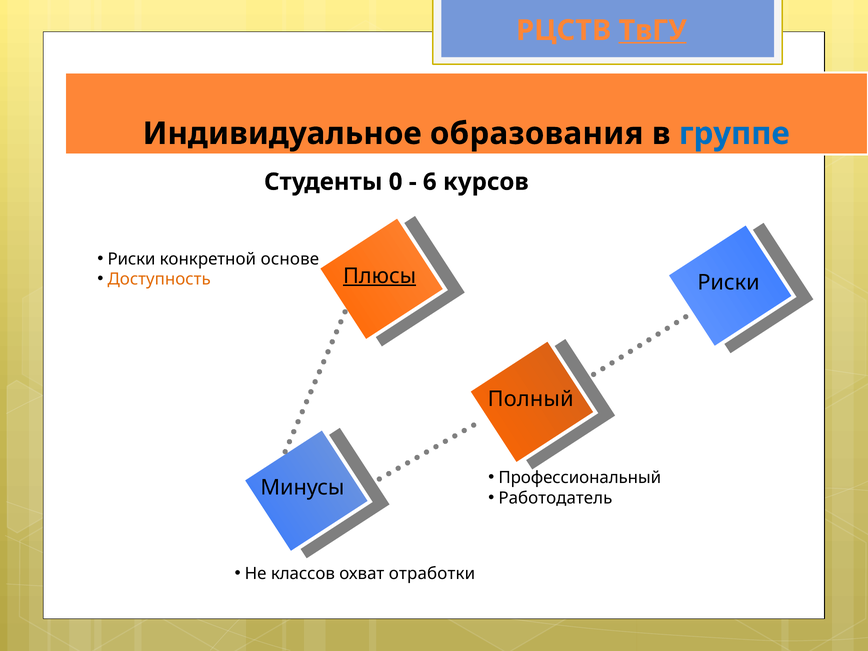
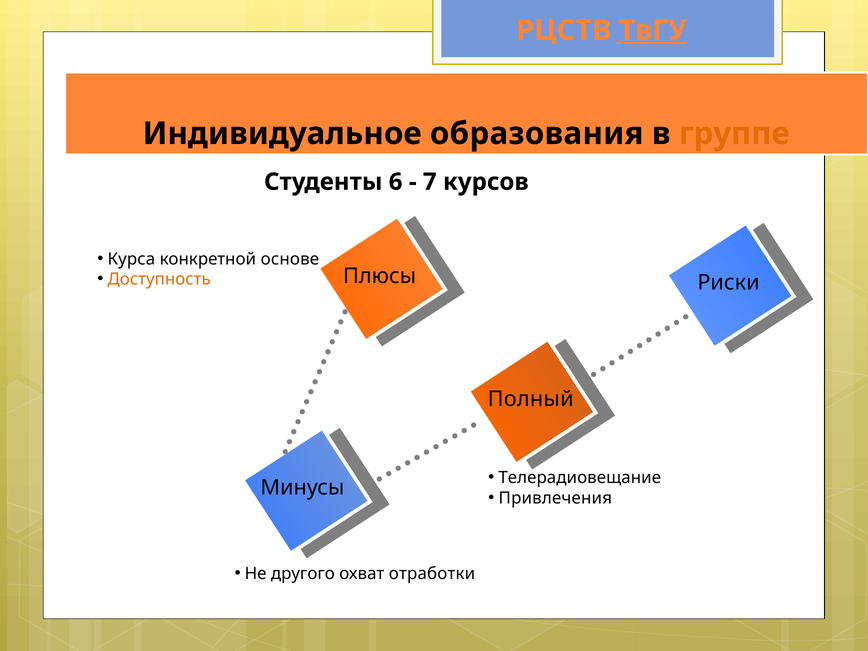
группе colour: blue -> orange
0: 0 -> 6
6: 6 -> 7
Риски at (131, 259): Риски -> Курса
Плюсы underline: present -> none
Профессиональный: Профессиональный -> Телерадиовещание
Работодатель: Работодатель -> Привлечения
классов: классов -> другого
